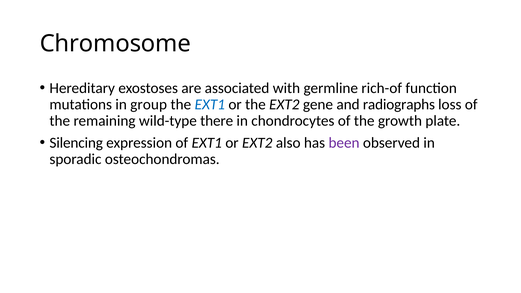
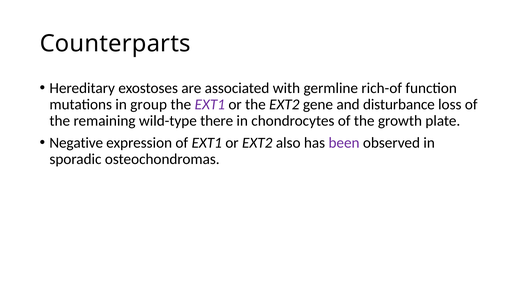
Chromosome: Chromosome -> Counterparts
EXT1 at (210, 105) colour: blue -> purple
radiographs: radiographs -> disturbance
Silencing: Silencing -> Negative
